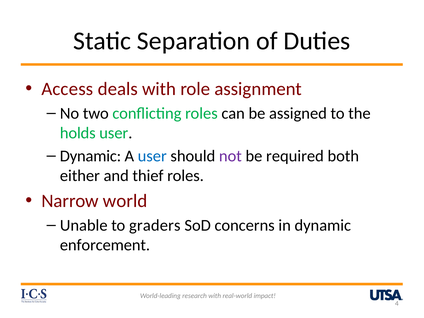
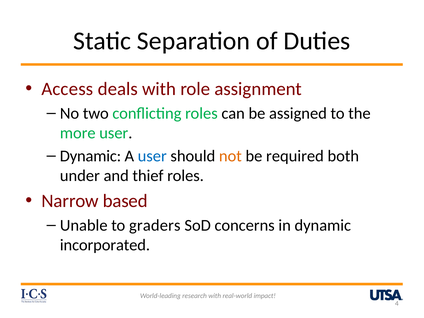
holds: holds -> more
not colour: purple -> orange
either: either -> under
world: world -> based
enforcement: enforcement -> incorporated
